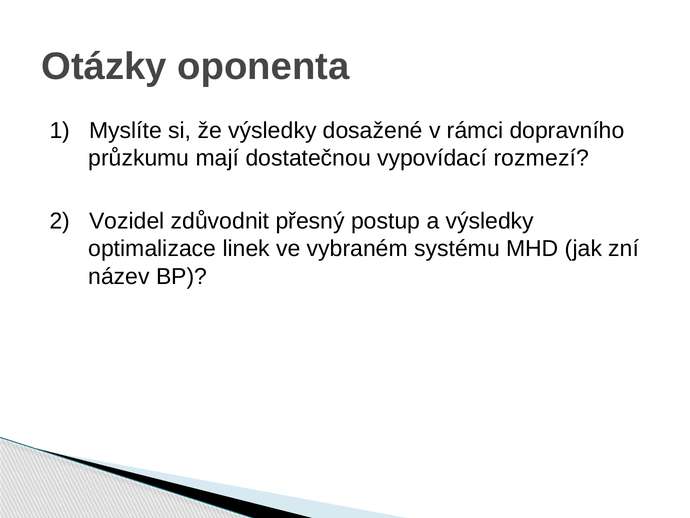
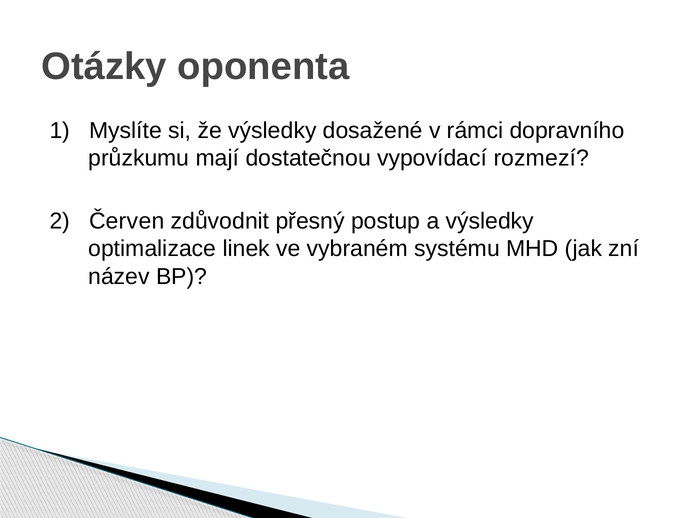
Vozidel: Vozidel -> Červen
